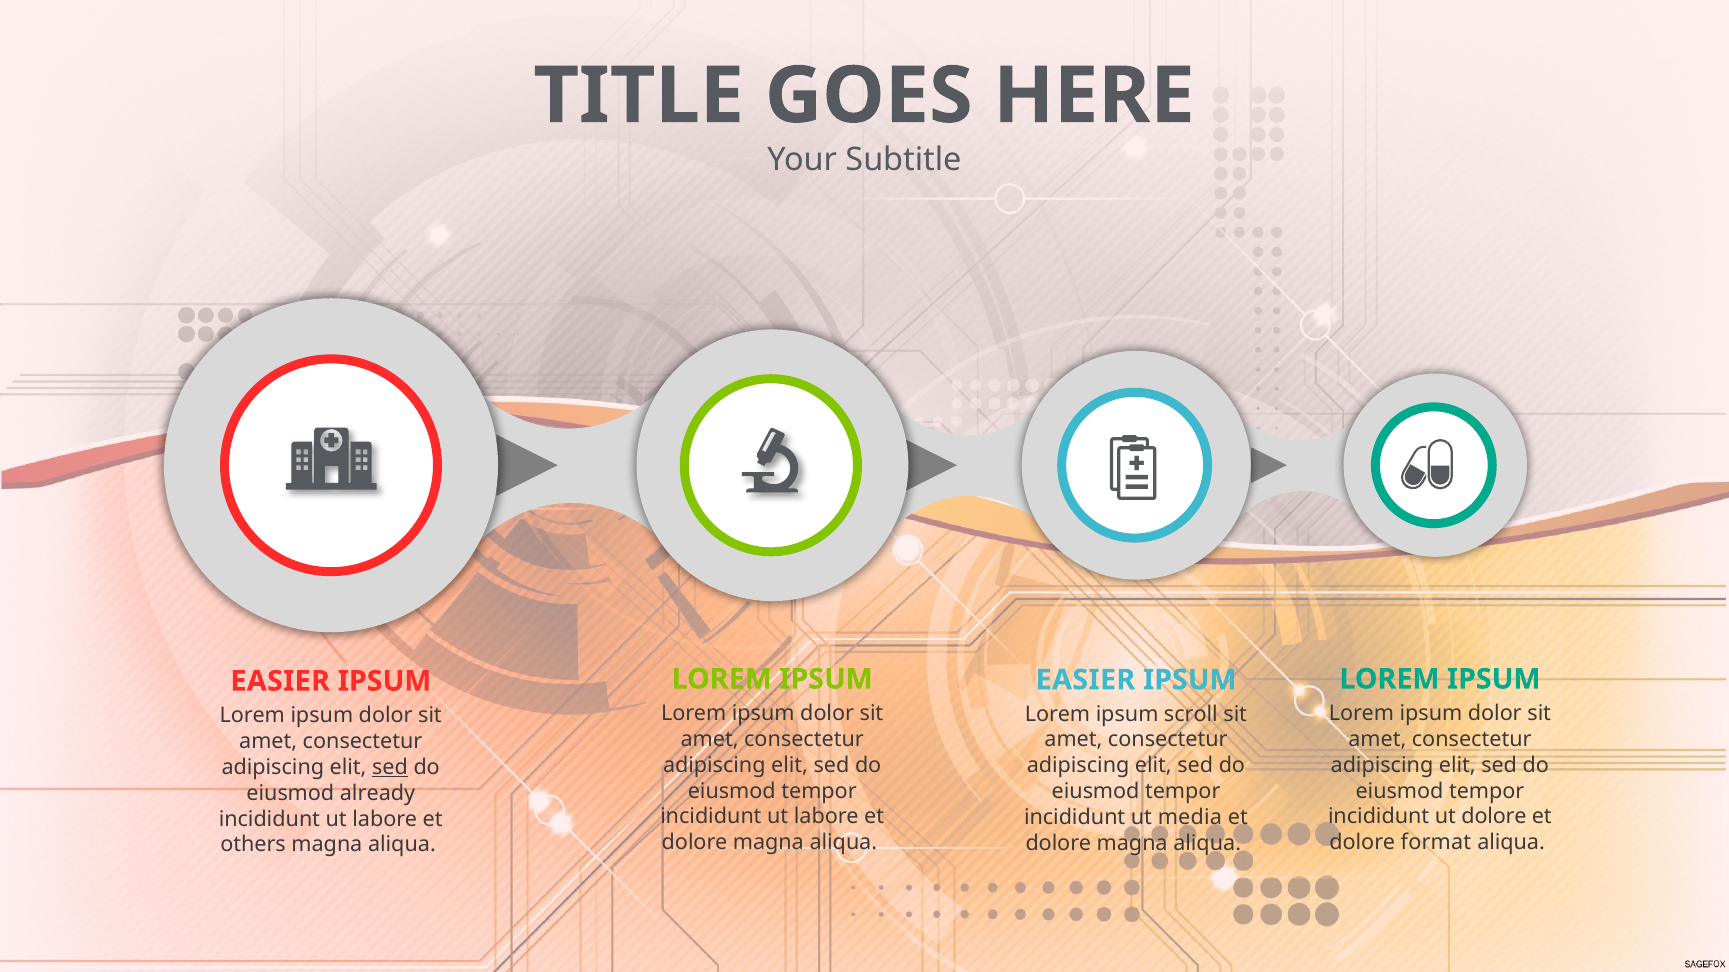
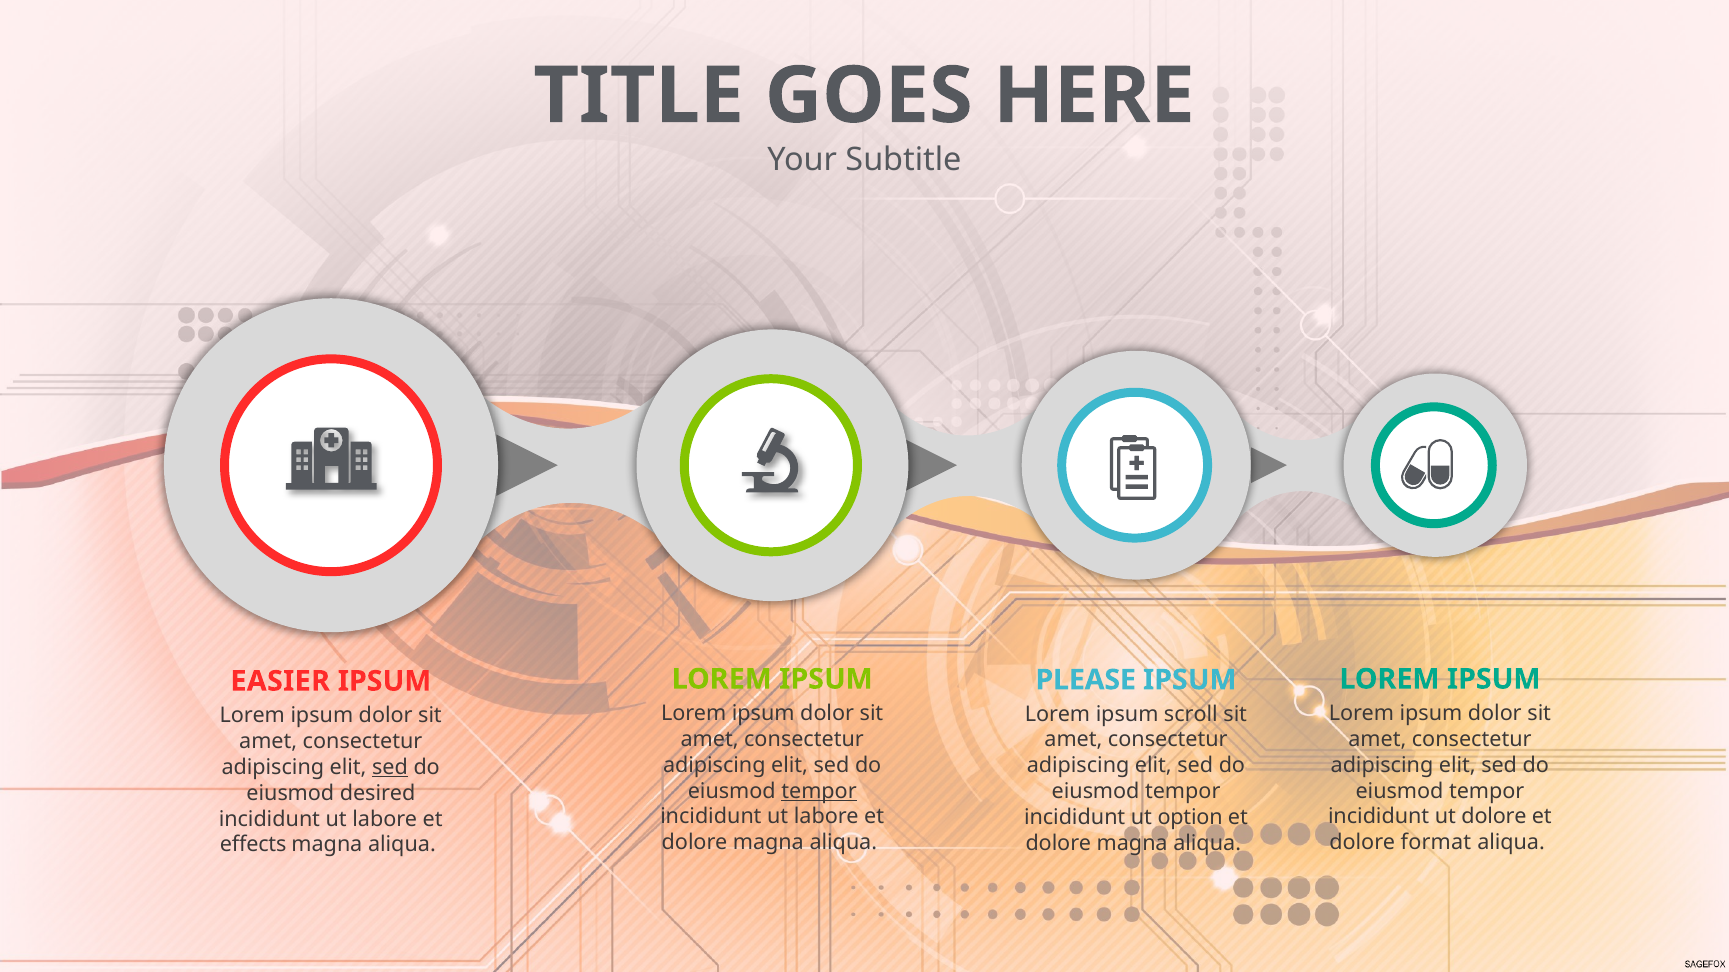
EASIER at (1085, 680): EASIER -> PLEASE
tempor at (819, 791) underline: none -> present
already: already -> desired
media: media -> option
others: others -> effects
